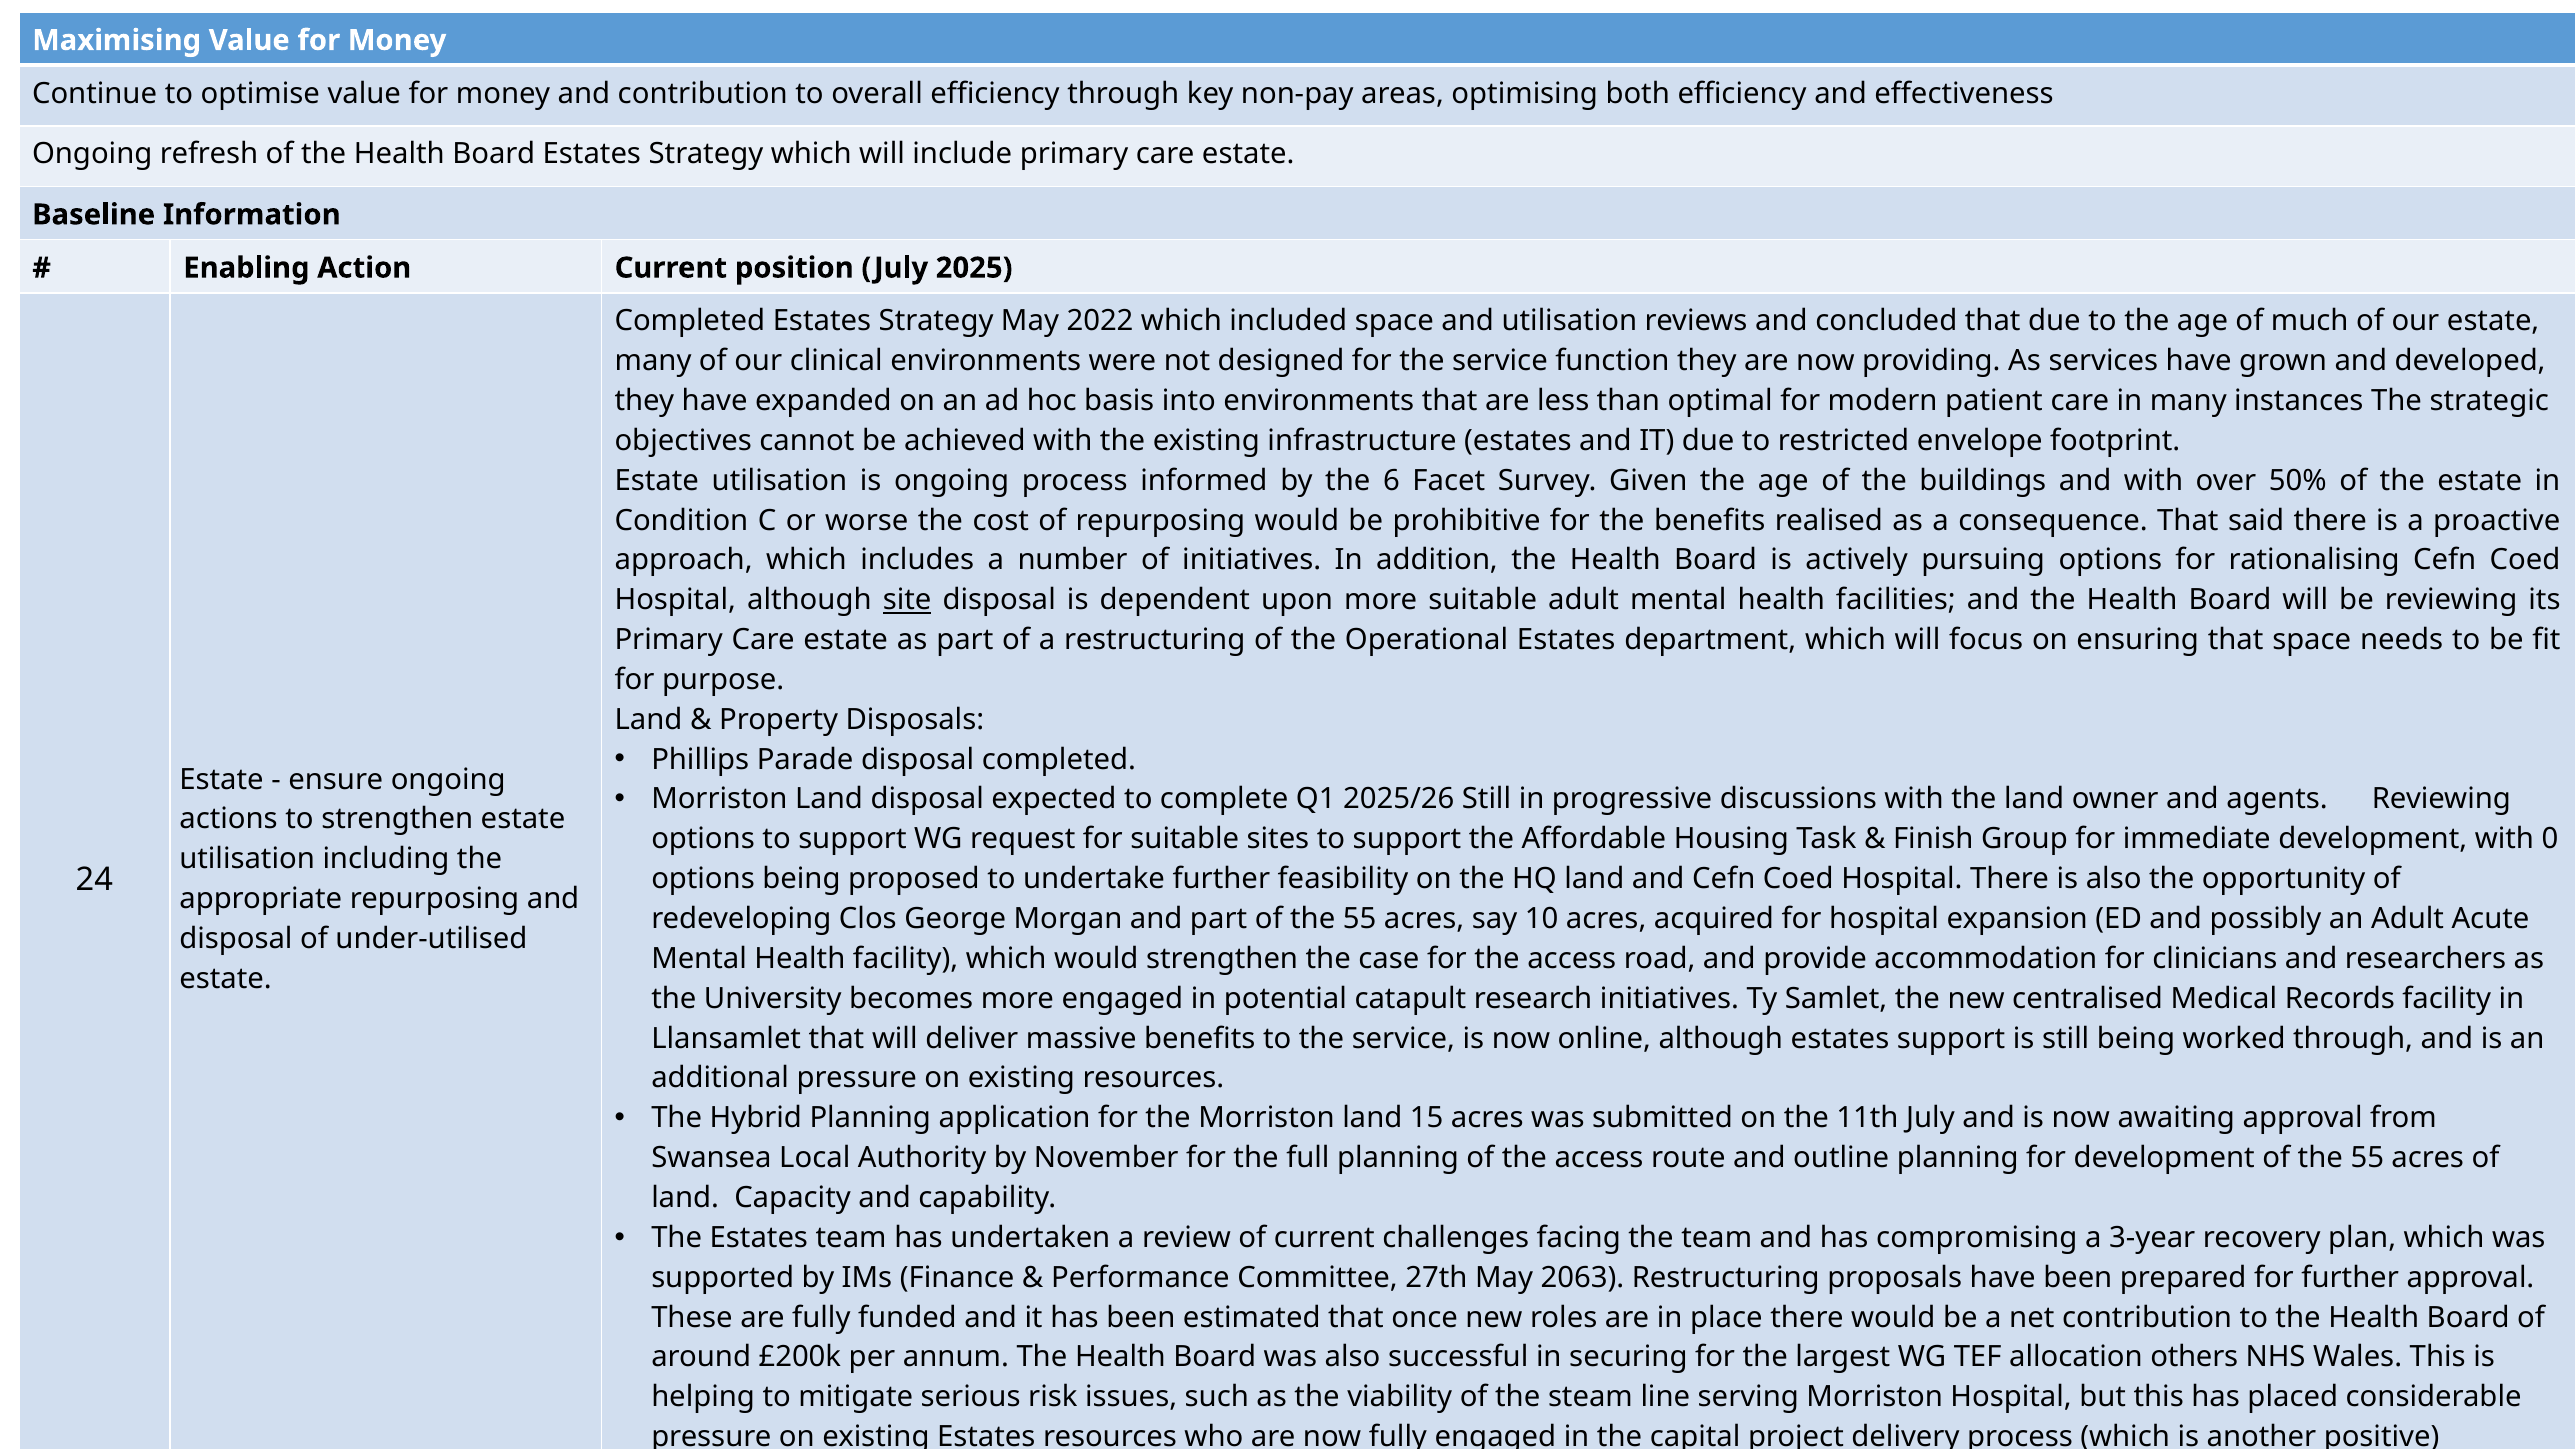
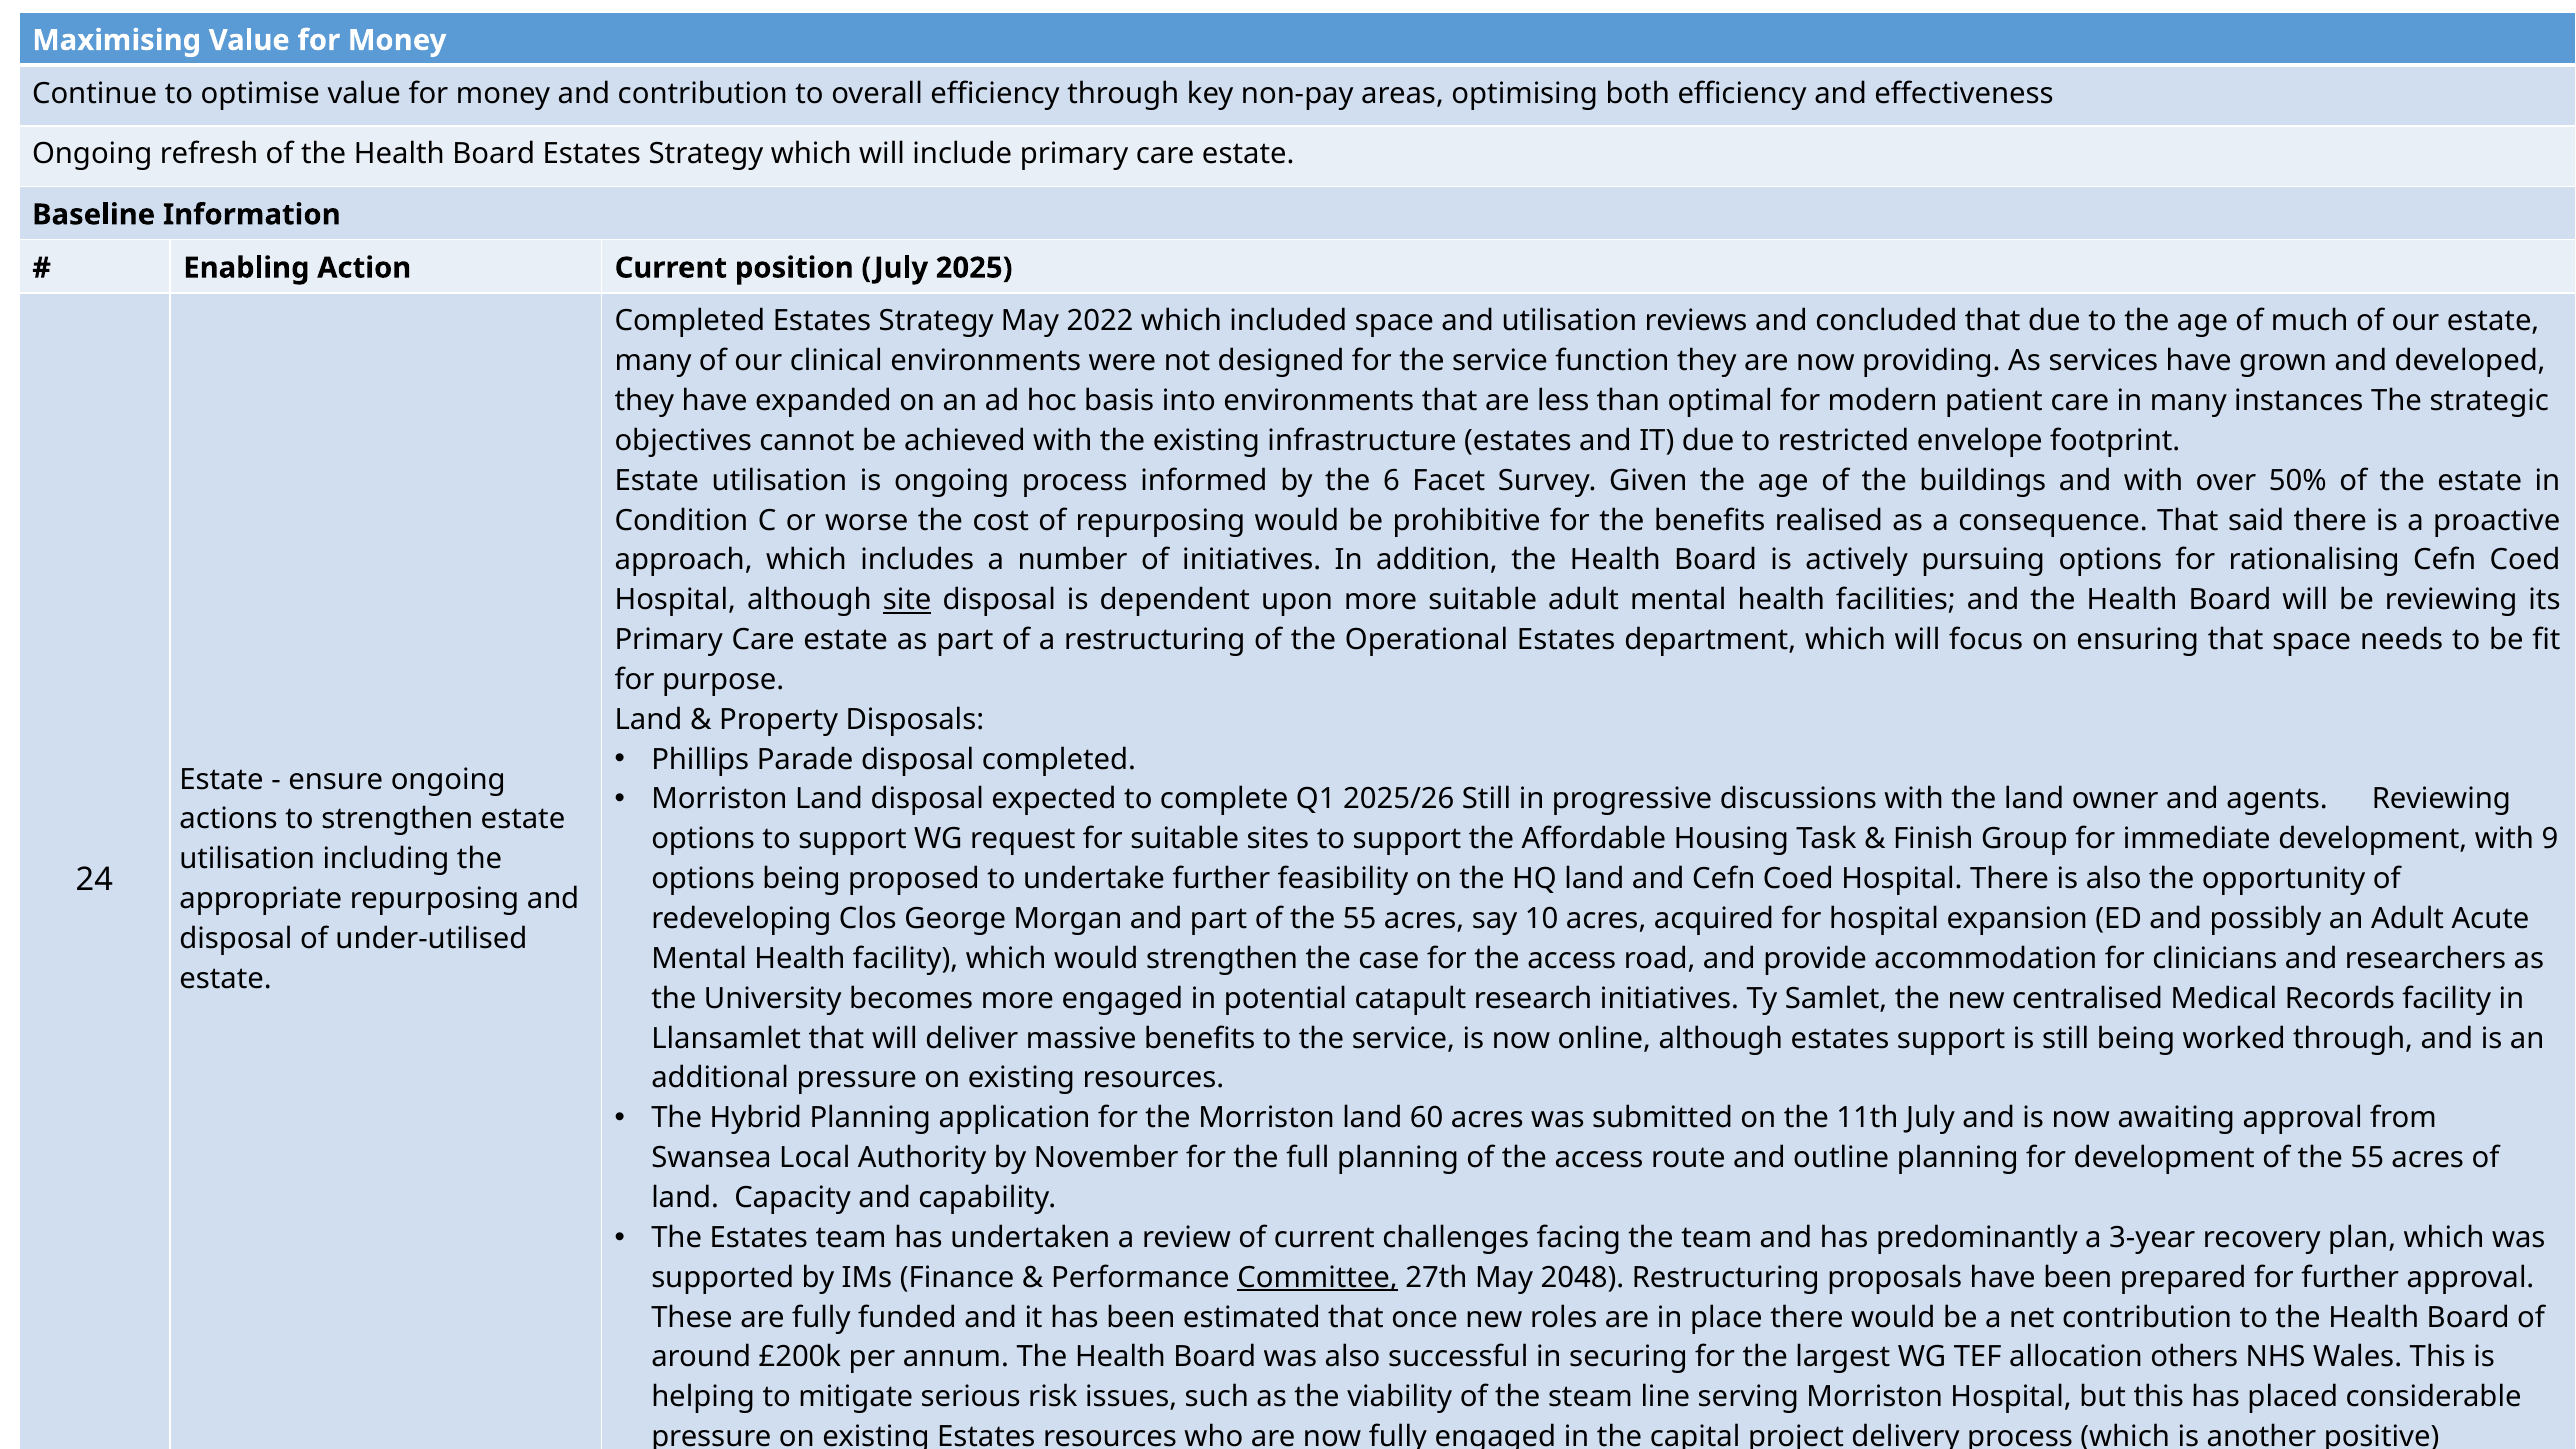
0: 0 -> 9
15: 15 -> 60
compromising: compromising -> predominantly
Committee underline: none -> present
2063: 2063 -> 2048
